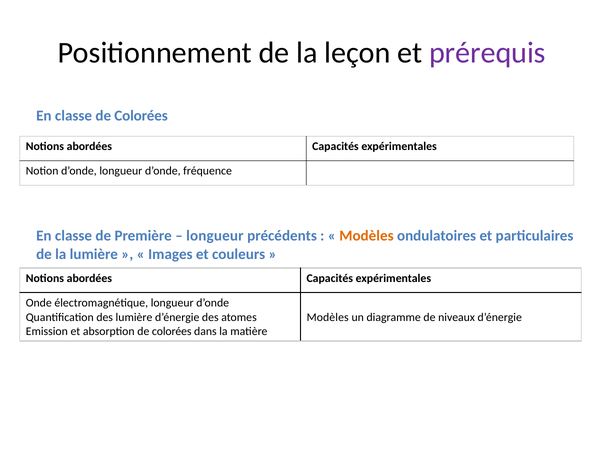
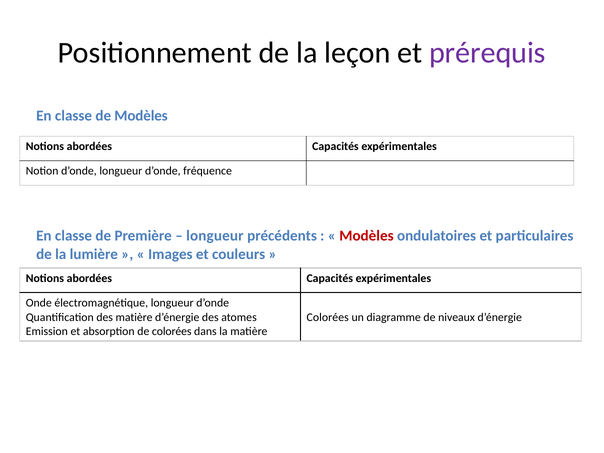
classe de Colorées: Colorées -> Modèles
Modèles at (366, 236) colour: orange -> red
des lumière: lumière -> matière
Modèles at (328, 317): Modèles -> Colorées
